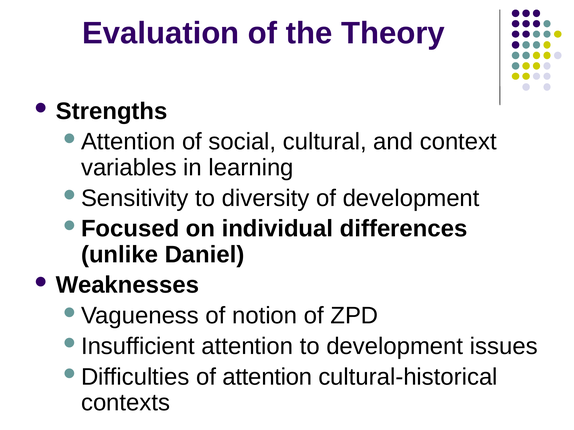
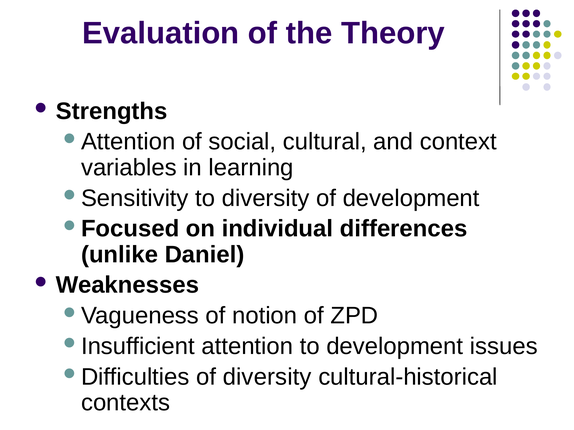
of attention: attention -> diversity
